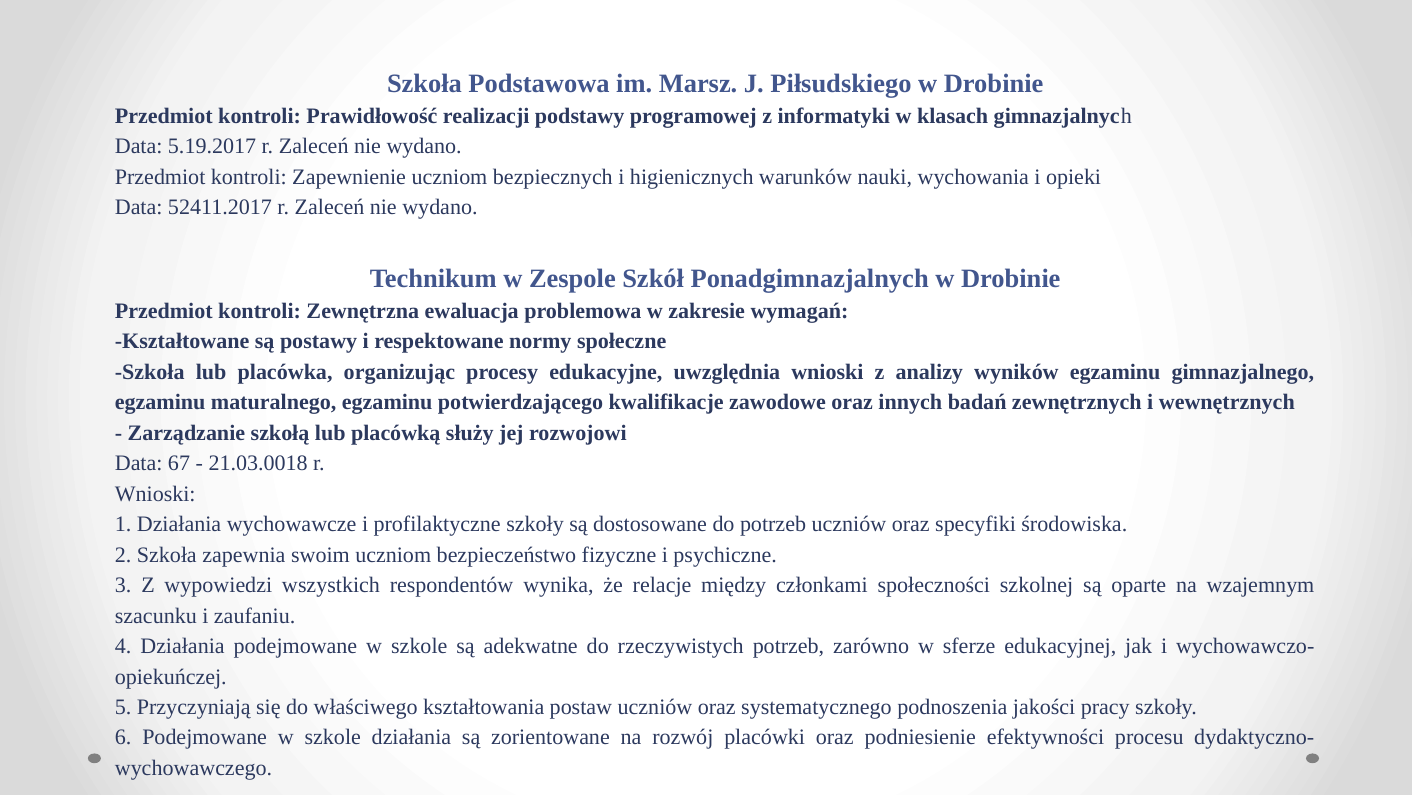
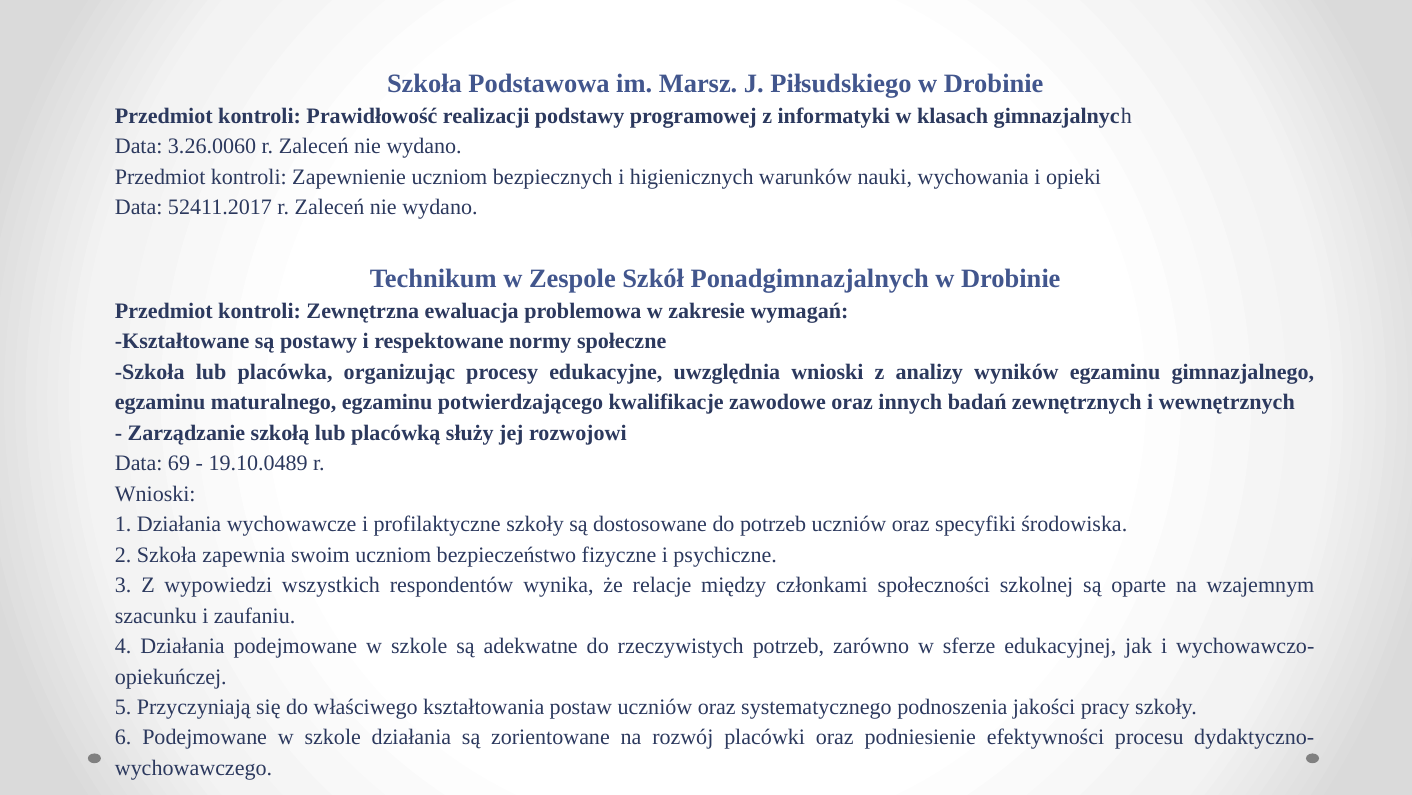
5.19.2017: 5.19.2017 -> 3.26.0060
67: 67 -> 69
21.03.0018: 21.03.0018 -> 19.10.0489
